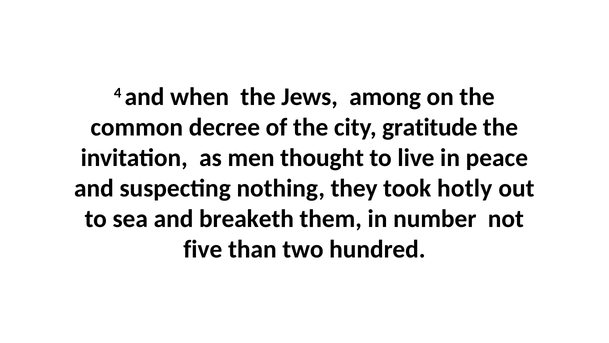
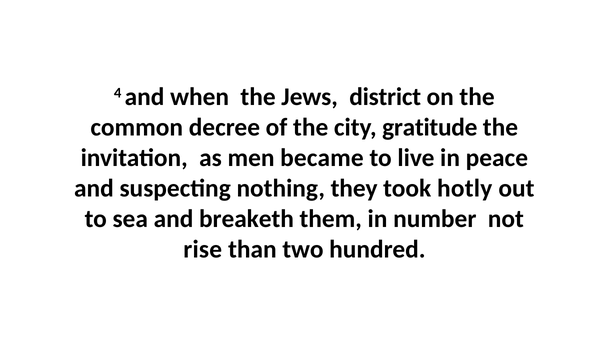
among: among -> district
thought: thought -> became
five: five -> rise
